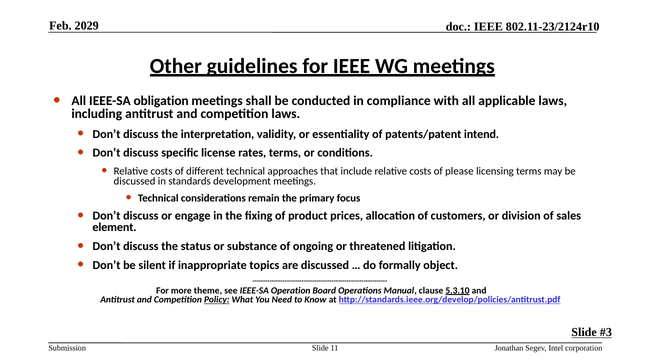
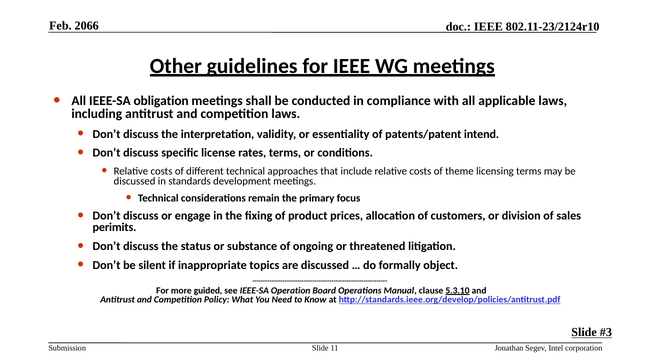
2029: 2029 -> 2066
please: please -> theme
element: element -> perimits
theme: theme -> guided
Policy underline: present -> none
